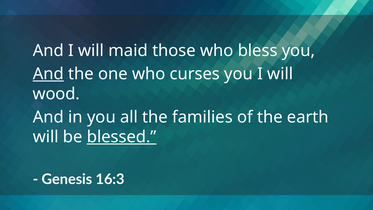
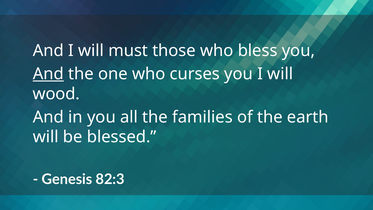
maid: maid -> must
blessed underline: present -> none
16:3: 16:3 -> 82:3
